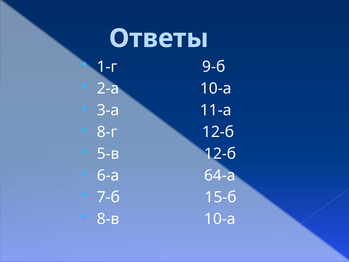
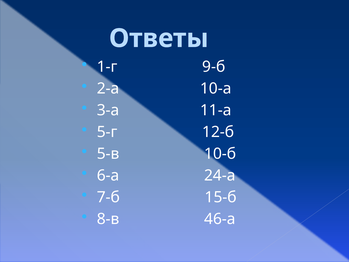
8-г: 8-г -> 5-г
5-в 12-б: 12-б -> 10-б
64-а: 64-а -> 24-а
8-в 10-а: 10-а -> 46-а
